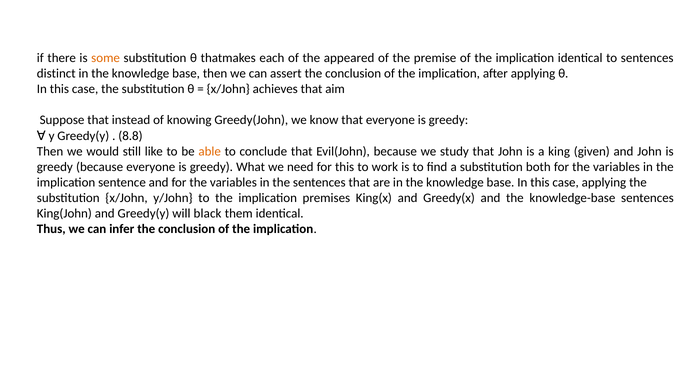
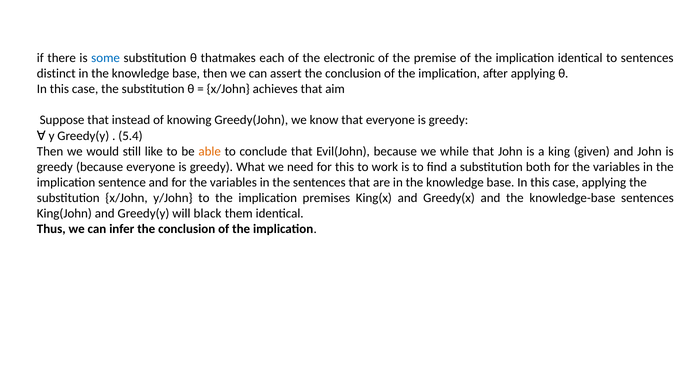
some colour: orange -> blue
appeared: appeared -> electronic
8.8: 8.8 -> 5.4
study: study -> while
